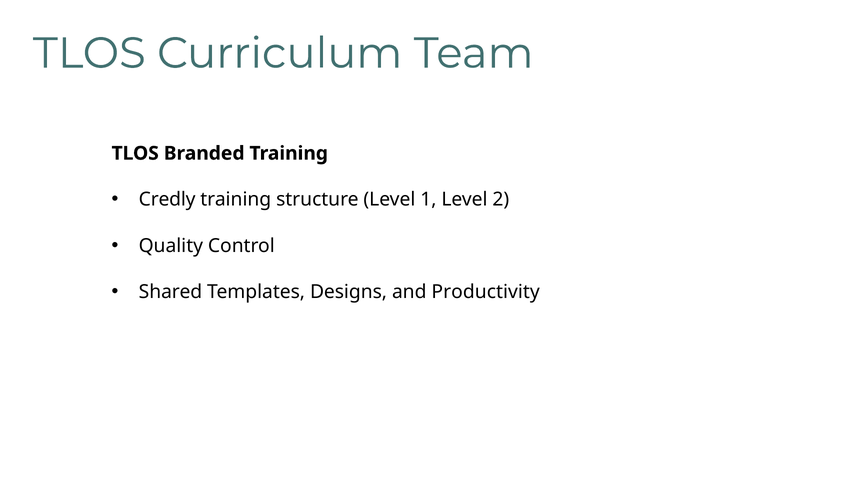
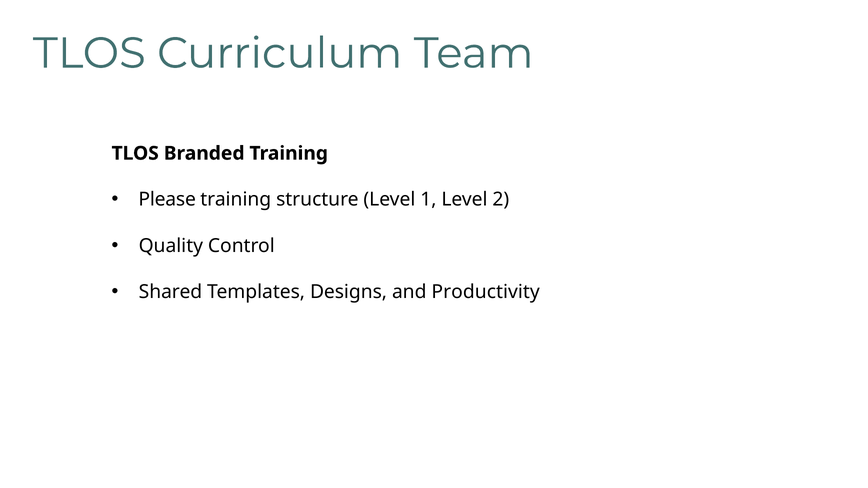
Credly: Credly -> Please
